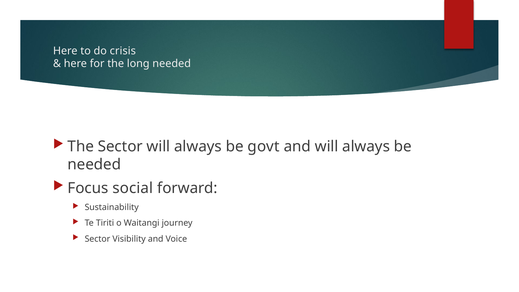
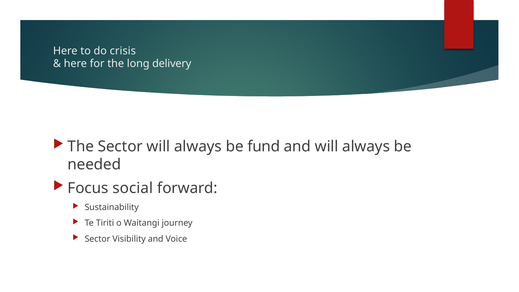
long needed: needed -> delivery
govt: govt -> fund
